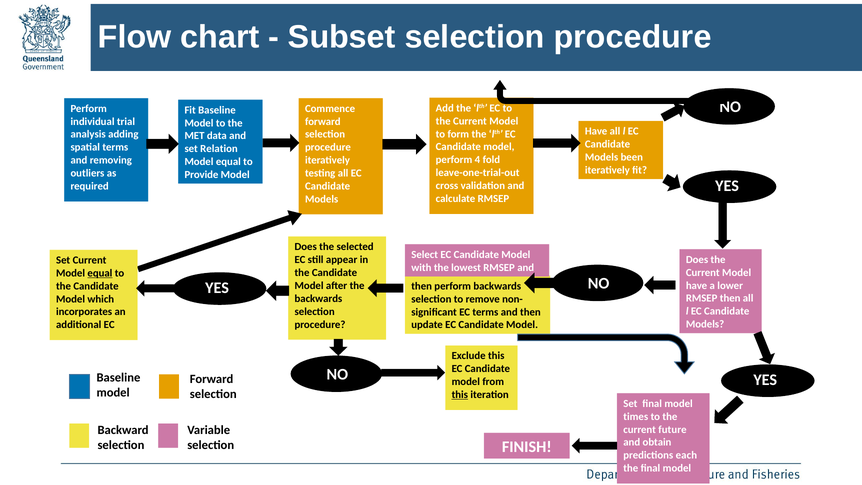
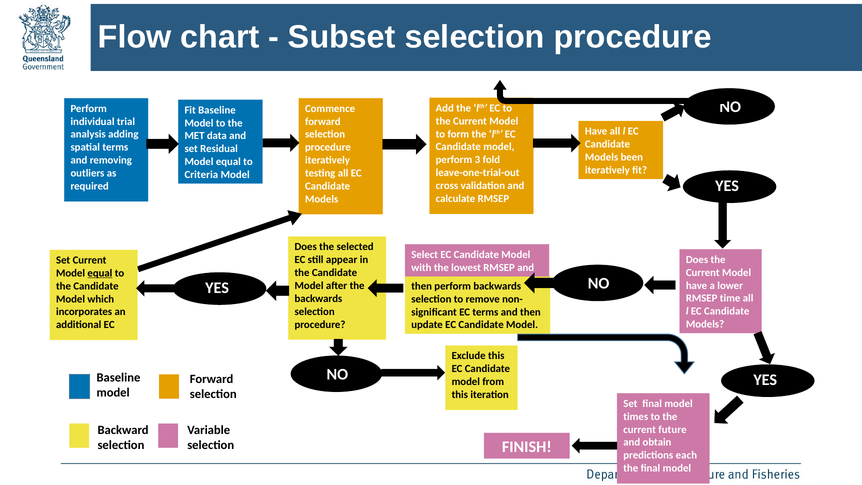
Relation: Relation -> Residual
4: 4 -> 3
Provide: Provide -> Criteria
RMSEP then: then -> time
this at (460, 395) underline: present -> none
